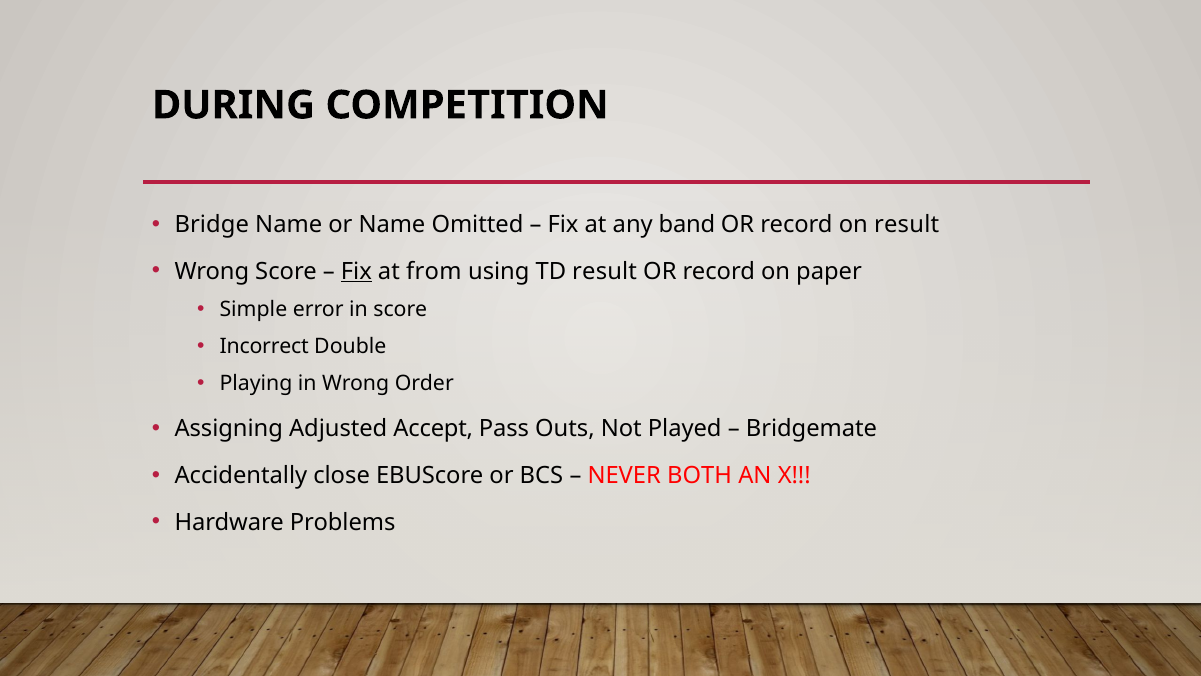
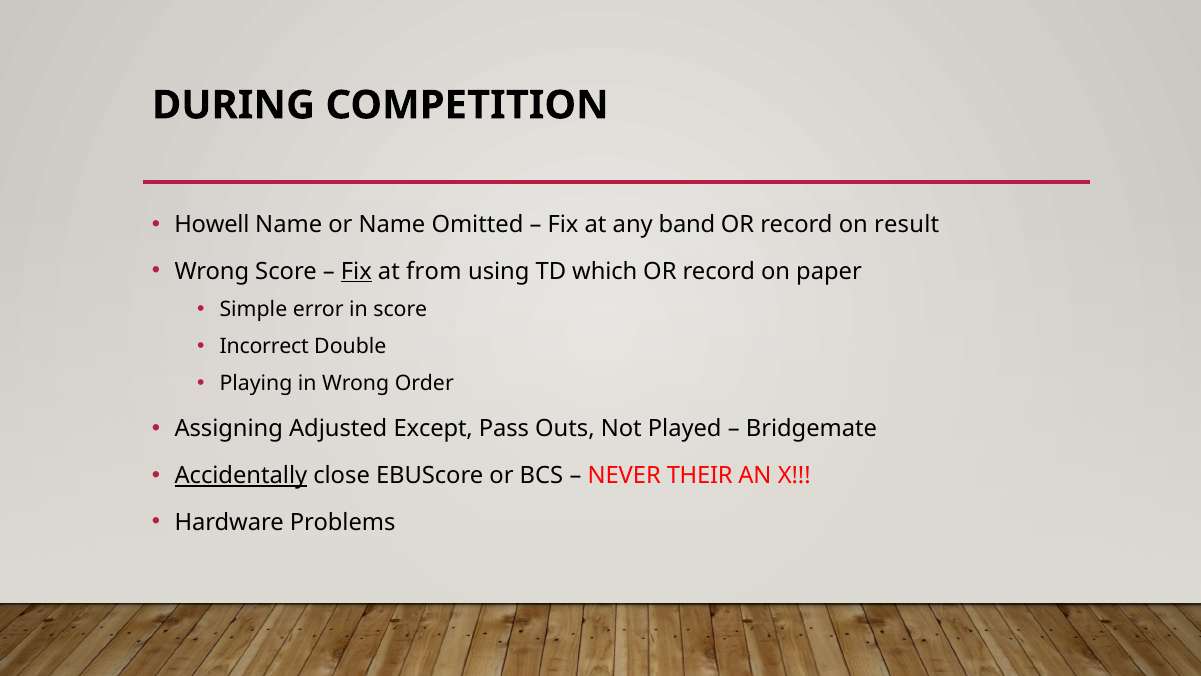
Bridge: Bridge -> Howell
TD result: result -> which
Accept: Accept -> Except
Accidentally underline: none -> present
BOTH: BOTH -> THEIR
